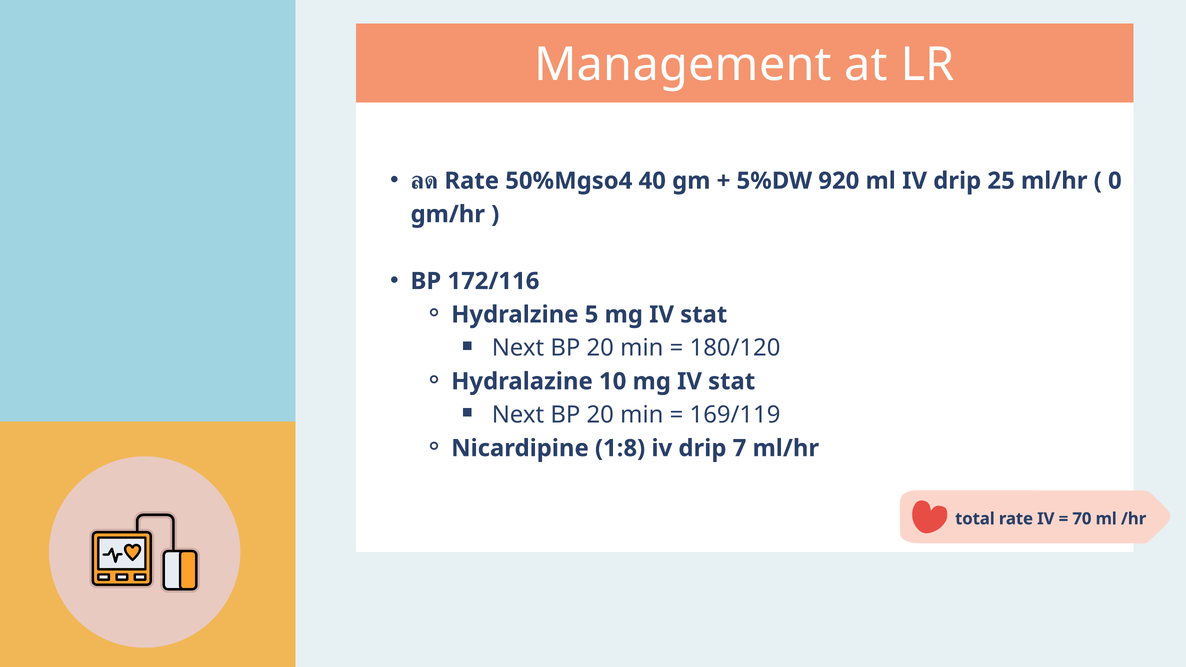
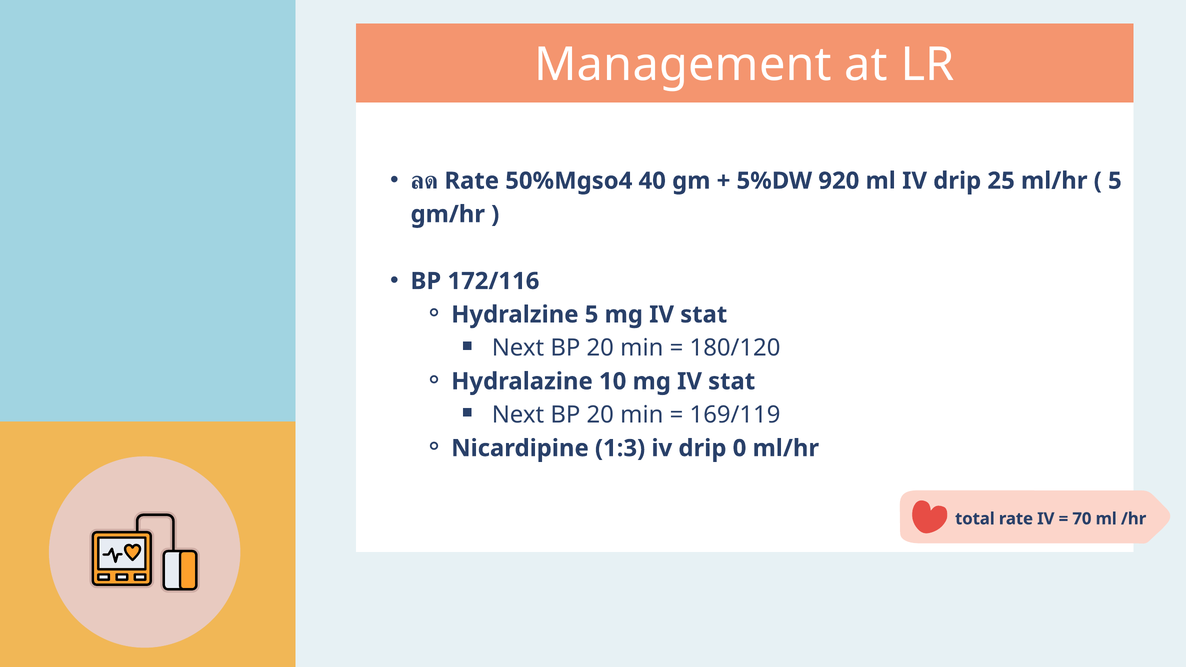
0 at (1115, 181): 0 -> 5
1:8: 1:8 -> 1:3
7: 7 -> 0
